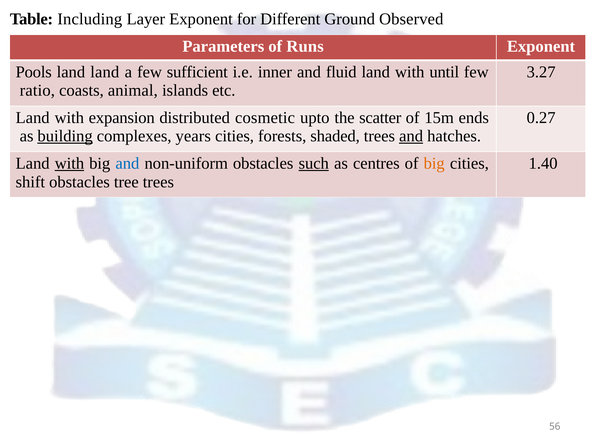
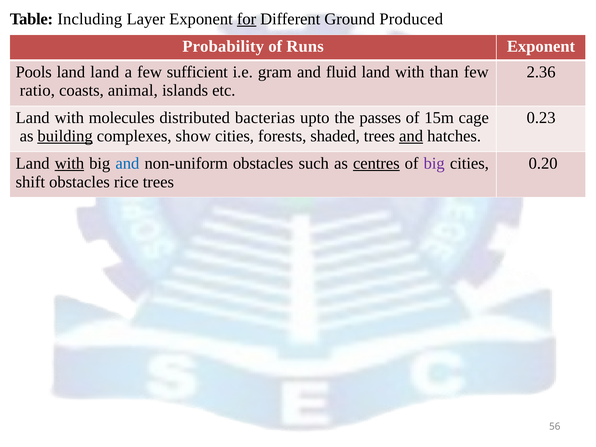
for underline: none -> present
Observed: Observed -> Produced
Parameters: Parameters -> Probability
inner: inner -> gram
until: until -> than
3.27: 3.27 -> 2.36
expansion: expansion -> molecules
cosmetic: cosmetic -> bacterias
scatter: scatter -> passes
ends: ends -> cage
0.27: 0.27 -> 0.23
years: years -> show
such underline: present -> none
centres underline: none -> present
big at (434, 164) colour: orange -> purple
1.40: 1.40 -> 0.20
tree: tree -> rice
